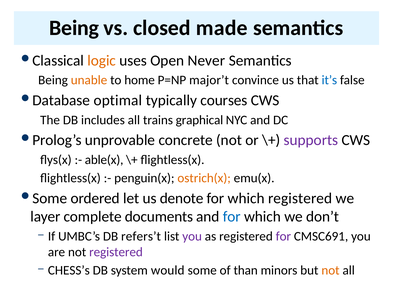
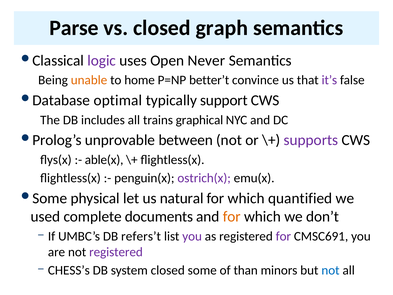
Being at (74, 28): Being -> Parse
made: made -> graph
logic colour: orange -> purple
major’t: major’t -> better’t
it’s colour: blue -> purple
courses: courses -> support
concrete: concrete -> between
ostrich(x colour: orange -> purple
ordered: ordered -> physical
denote: denote -> natural
which registered: registered -> quantified
layer: layer -> used
for at (232, 217) colour: blue -> orange
system would: would -> closed
not at (330, 270) colour: orange -> blue
